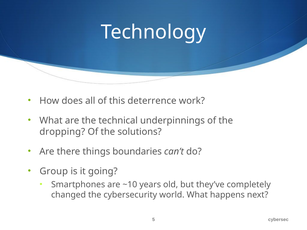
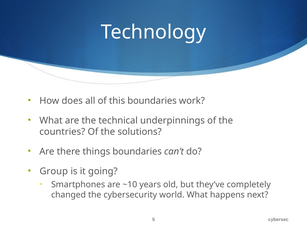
this deterrence: deterrence -> boundaries
dropping: dropping -> countries
